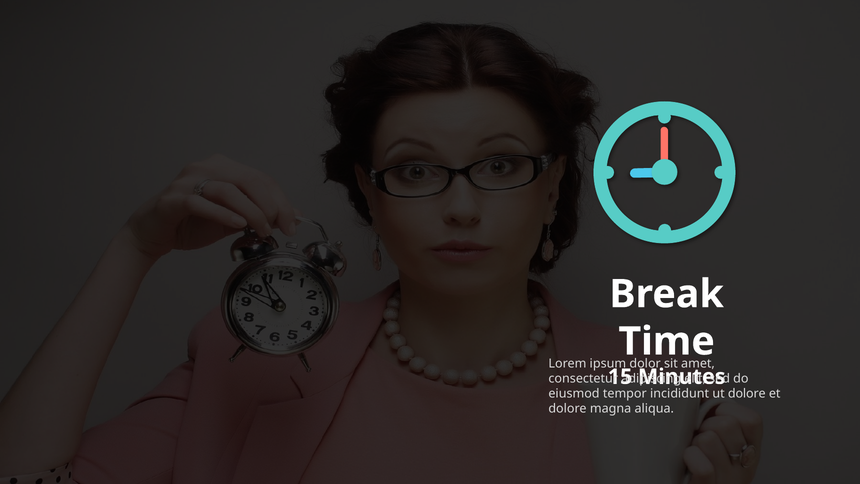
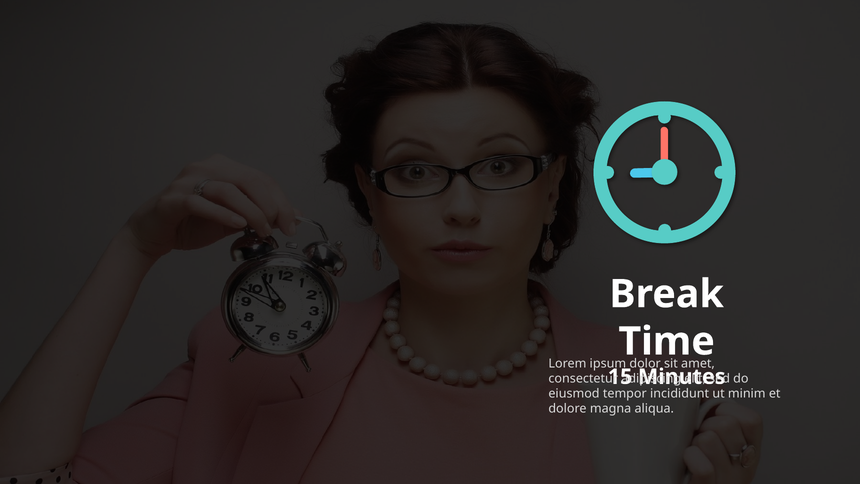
dolore at (747, 393): dolore -> minim
